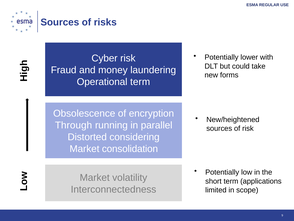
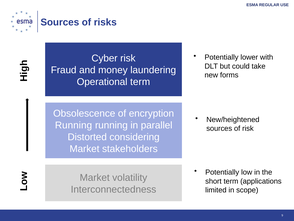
Through at (74, 125): Through -> Running
consolidation: consolidation -> stakeholders
